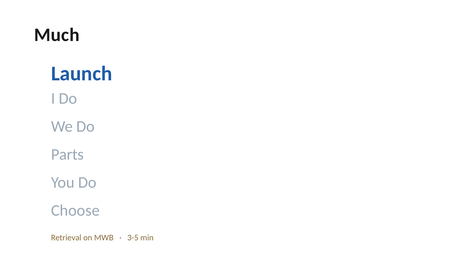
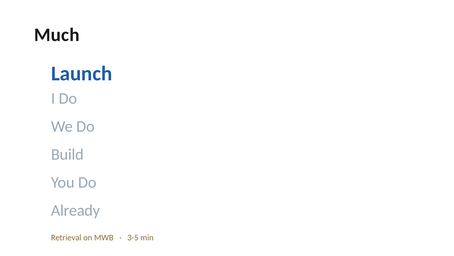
Parts: Parts -> Build
Choose: Choose -> Already
